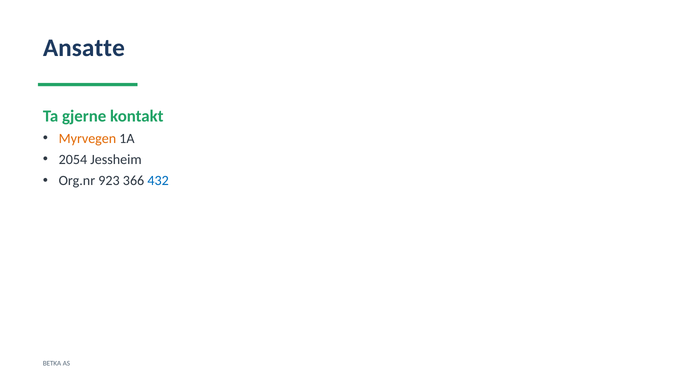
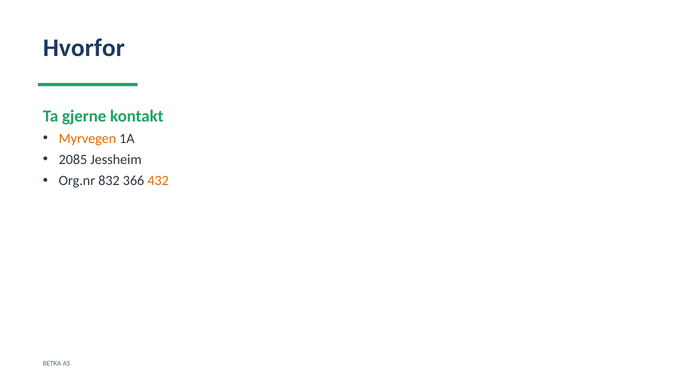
Ansatte: Ansatte -> Hvorfor
2054: 2054 -> 2085
923: 923 -> 832
432 colour: blue -> orange
